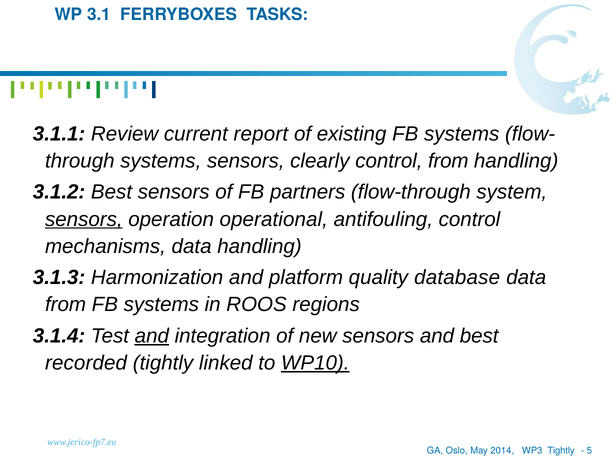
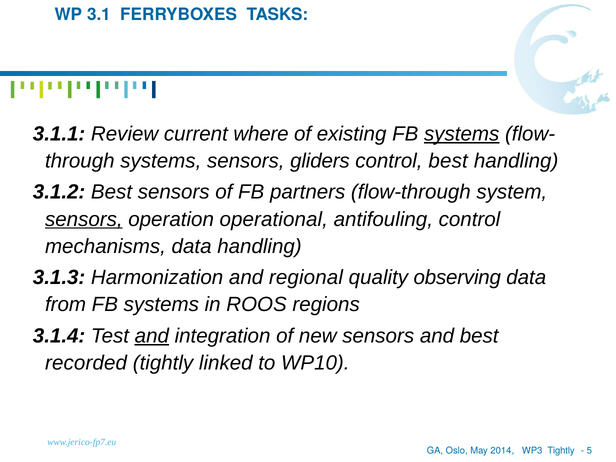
report: report -> where
systems at (462, 134) underline: none -> present
clearly: clearly -> gliders
control from: from -> best
platform: platform -> regional
database: database -> observing
WP10 underline: present -> none
